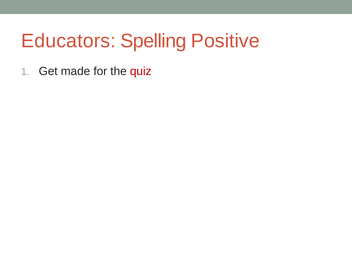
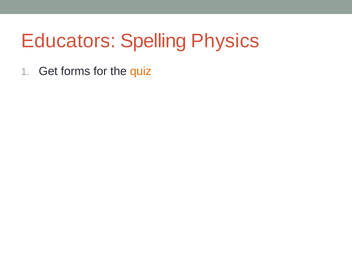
Positive: Positive -> Physics
made: made -> forms
quiz colour: red -> orange
